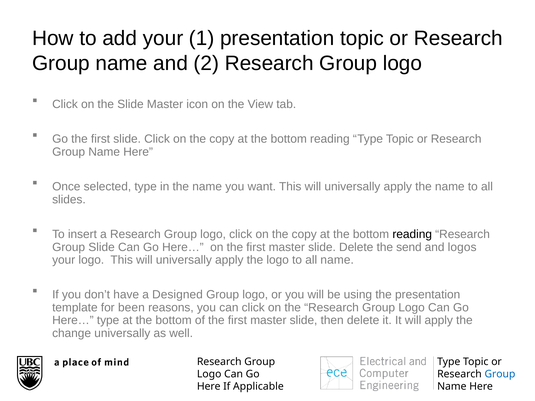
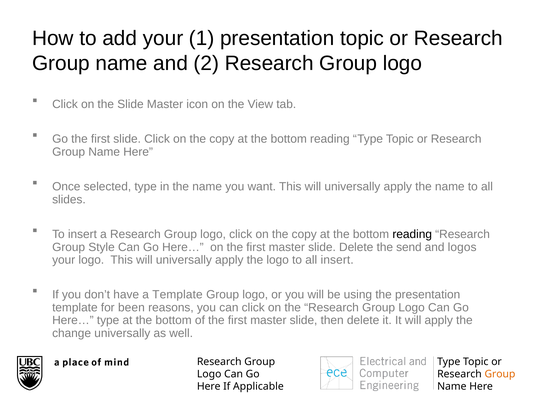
Group Slide: Slide -> Style
all name: name -> insert
a Designed: Designed -> Template
Group at (500, 374) colour: blue -> orange
